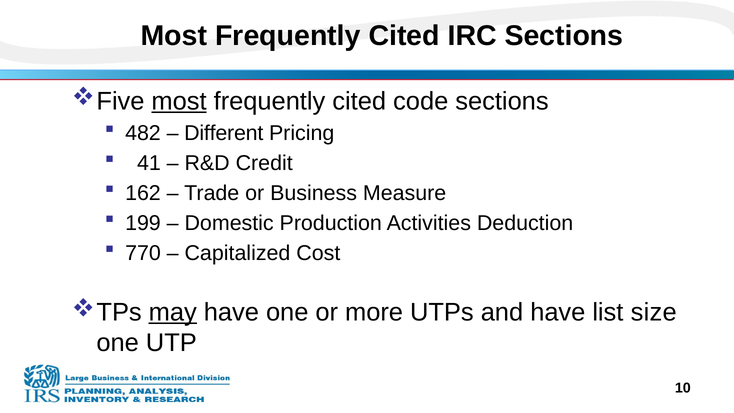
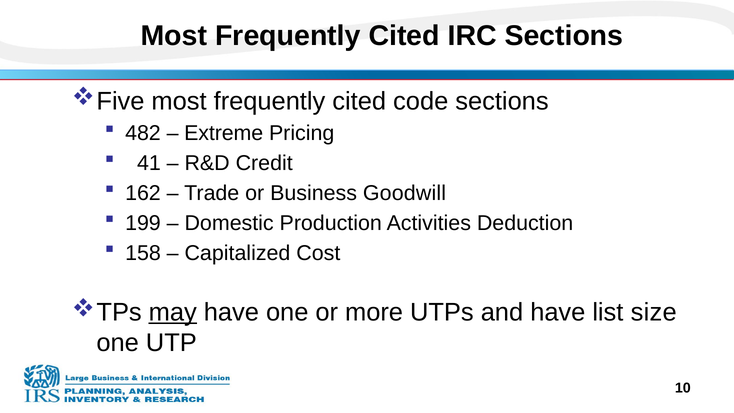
most at (179, 101) underline: present -> none
Different: Different -> Extreme
Measure: Measure -> Goodwill
770: 770 -> 158
